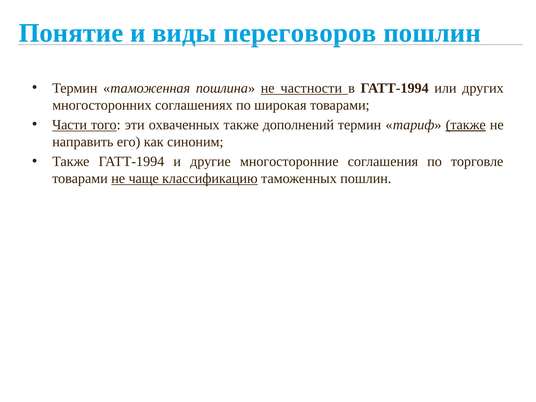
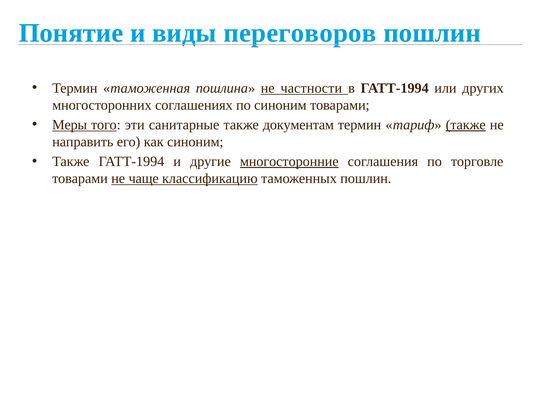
по широкая: широкая -> синоним
Части: Части -> Меры
охваченных: охваченных -> санитарные
дополнений: дополнений -> документам
многосторонние underline: none -> present
